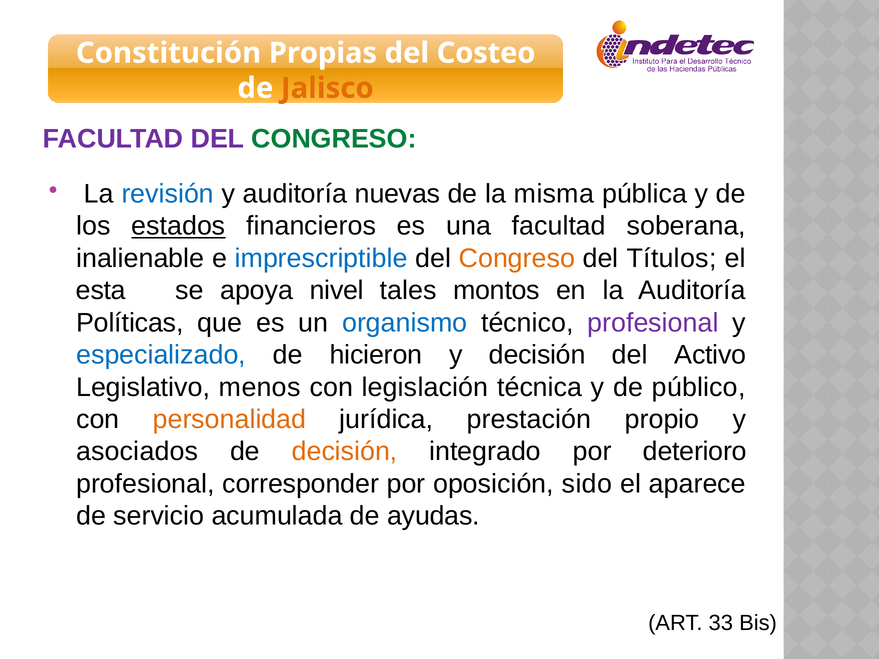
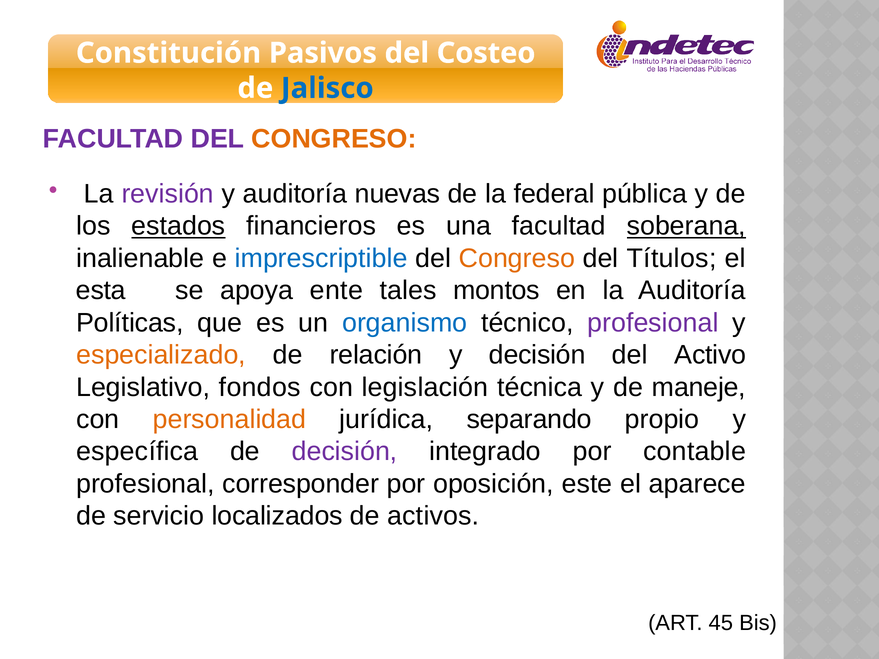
Propias: Propias -> Pasivos
Jalisco colour: orange -> blue
CONGRESO at (334, 139) colour: green -> orange
revisión colour: blue -> purple
misma: misma -> federal
soberana underline: none -> present
nivel: nivel -> ente
especializado colour: blue -> orange
hicieron: hicieron -> relación
menos: menos -> fondos
público: público -> maneje
prestación: prestación -> separando
asociados: asociados -> específica
decisión at (345, 452) colour: orange -> purple
deterioro: deterioro -> contable
sido: sido -> este
acumulada: acumulada -> localizados
ayudas: ayudas -> activos
33: 33 -> 45
